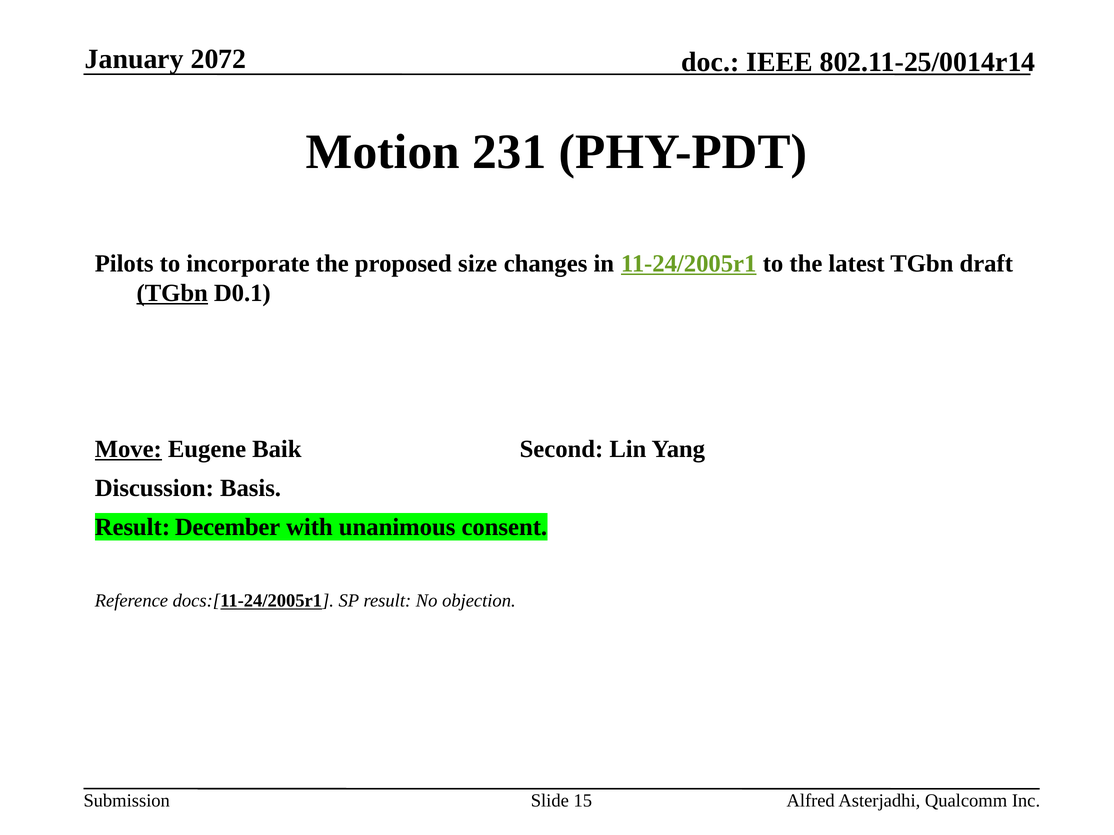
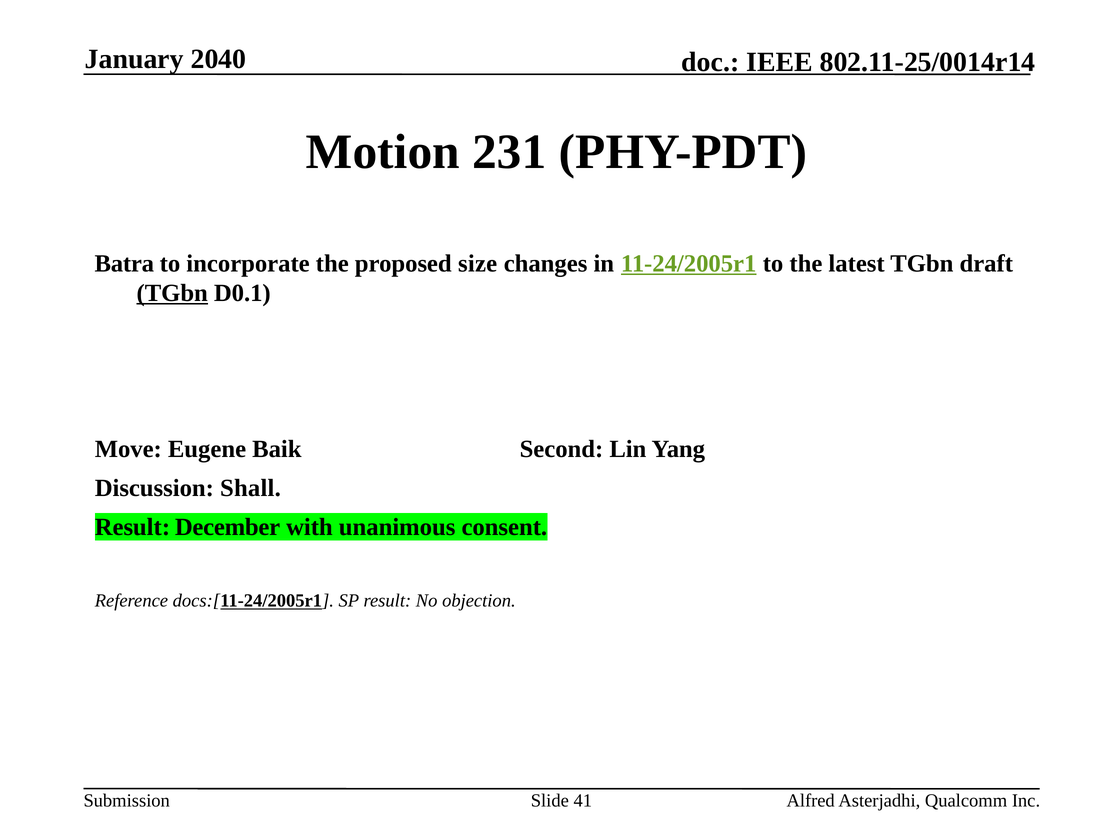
2072: 2072 -> 2040
Pilots: Pilots -> Batra
Move underline: present -> none
Basis: Basis -> Shall
15: 15 -> 41
